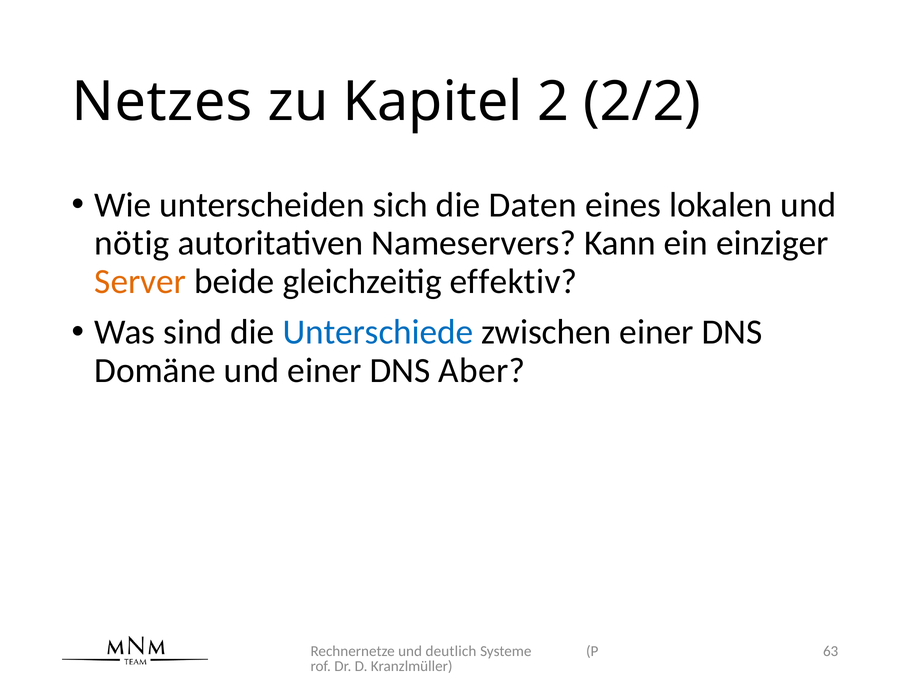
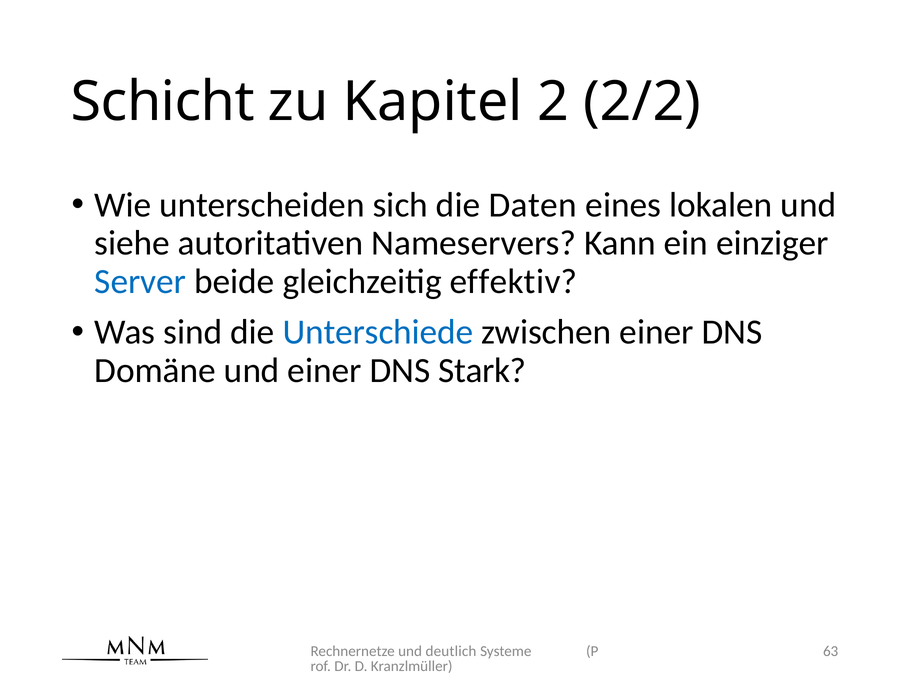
Netzes: Netzes -> Schicht
nötig: nötig -> siehe
Server colour: orange -> blue
Aber: Aber -> Stark
